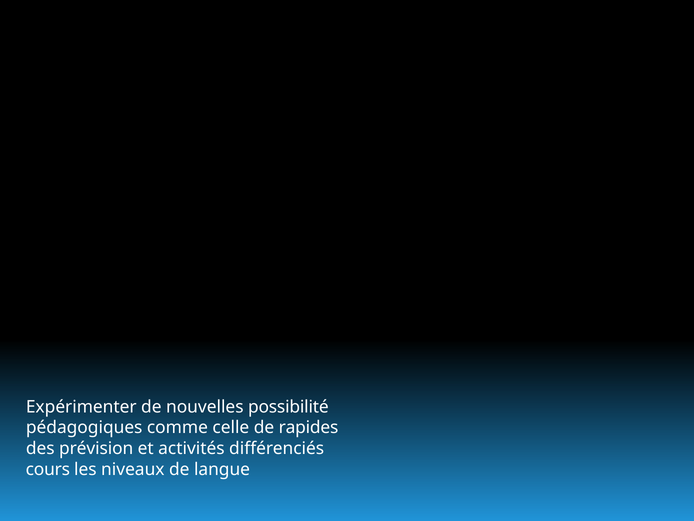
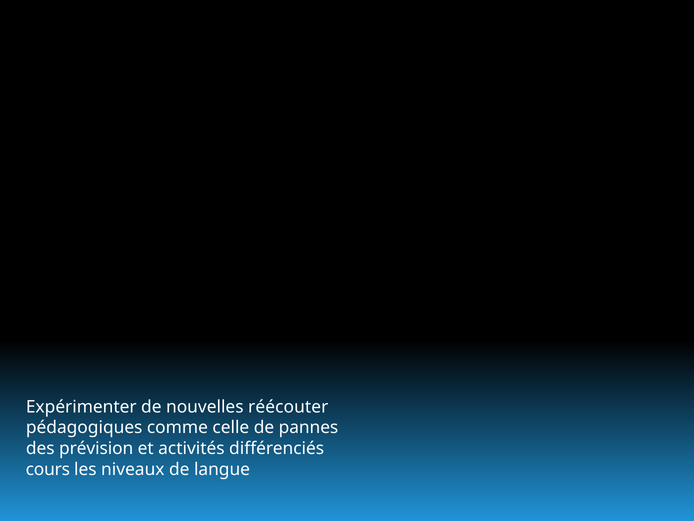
possibilité: possibilité -> réécouter
rapides: rapides -> pannes
